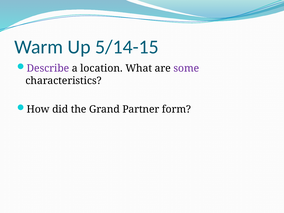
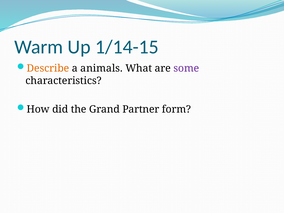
5/14-15: 5/14-15 -> 1/14-15
Describe colour: purple -> orange
location: location -> animals
